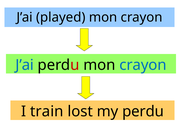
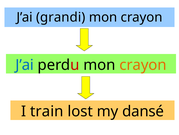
played: played -> grandi
crayon at (143, 65) colour: blue -> orange
my perdu: perdu -> dansé
